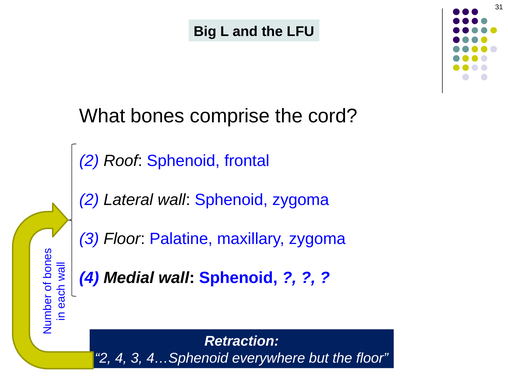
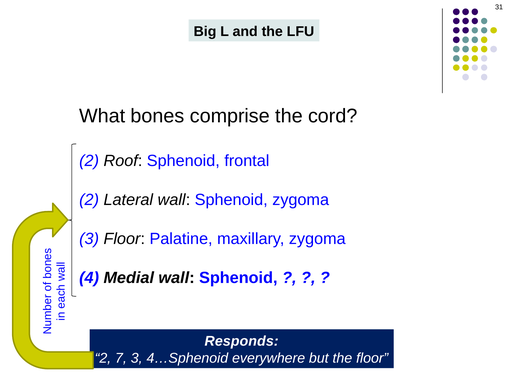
Retraction: Retraction -> Responds
2 4: 4 -> 7
